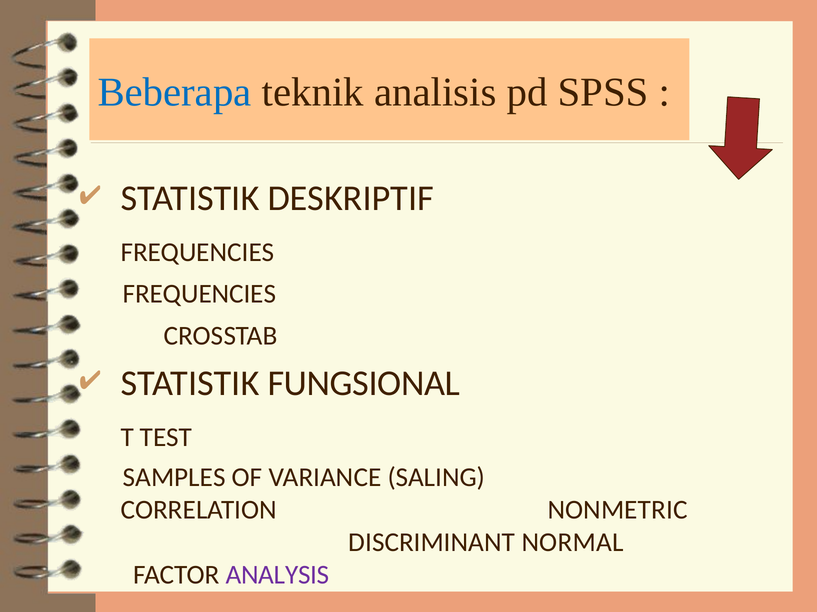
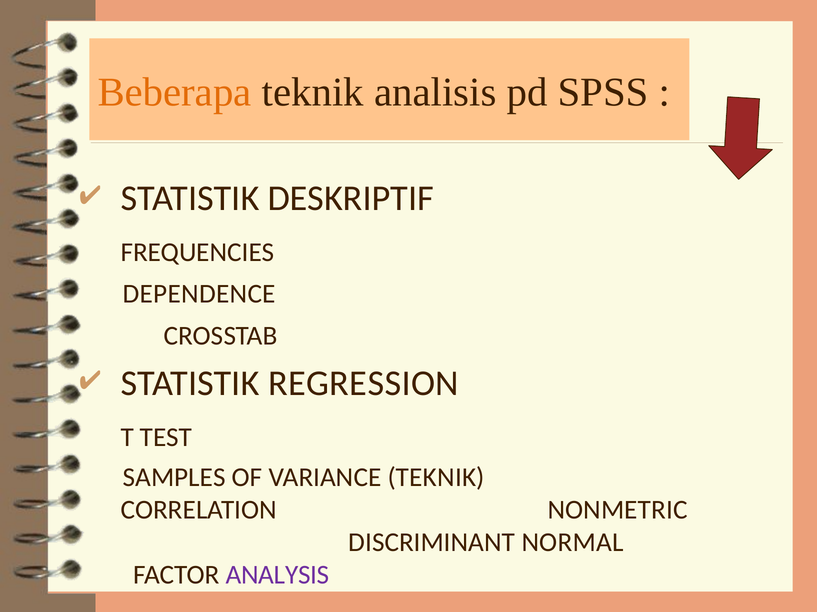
Beberapa colour: blue -> orange
FREQUENCIES at (199, 294): FREQUENCIES -> DEPENDENCE
FUNGSIONAL: FUNGSIONAL -> REGRESSION
VARIANCE SALING: SALING -> TEKNIK
